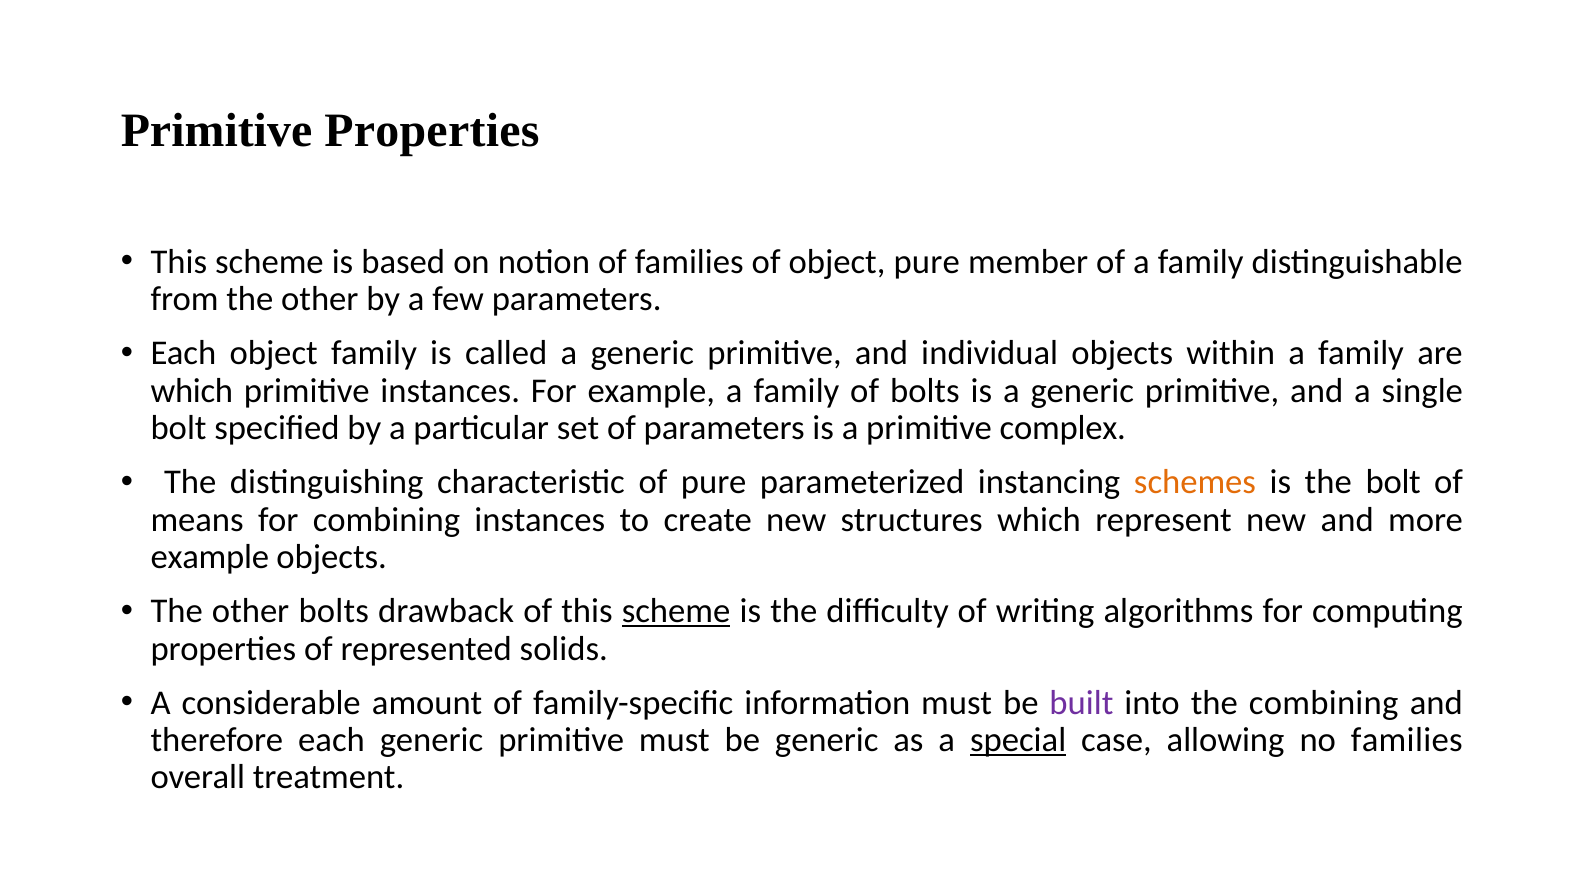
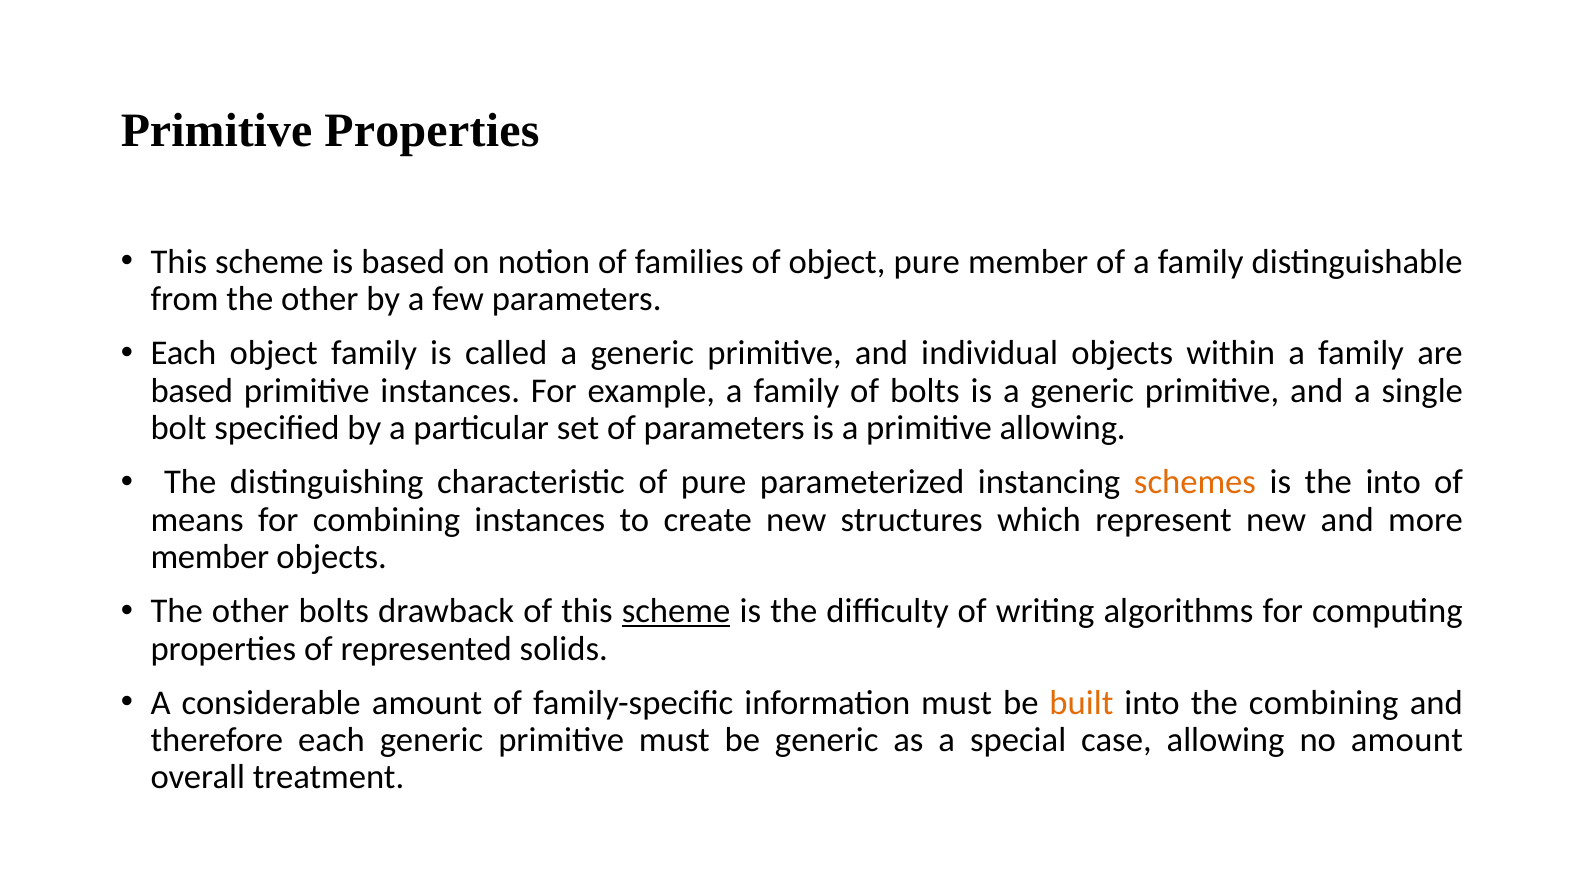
which at (192, 391): which -> based
primitive complex: complex -> allowing
the bolt: bolt -> into
example at (210, 557): example -> member
built colour: purple -> orange
special underline: present -> none
no families: families -> amount
